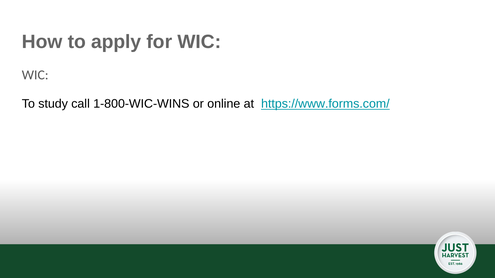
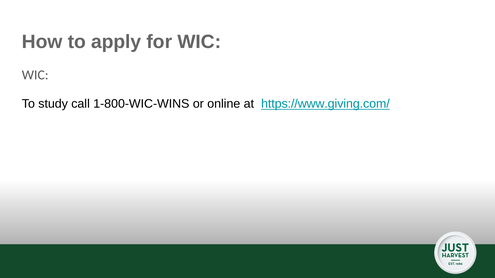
https://www.forms.com/: https://www.forms.com/ -> https://www.giving.com/
